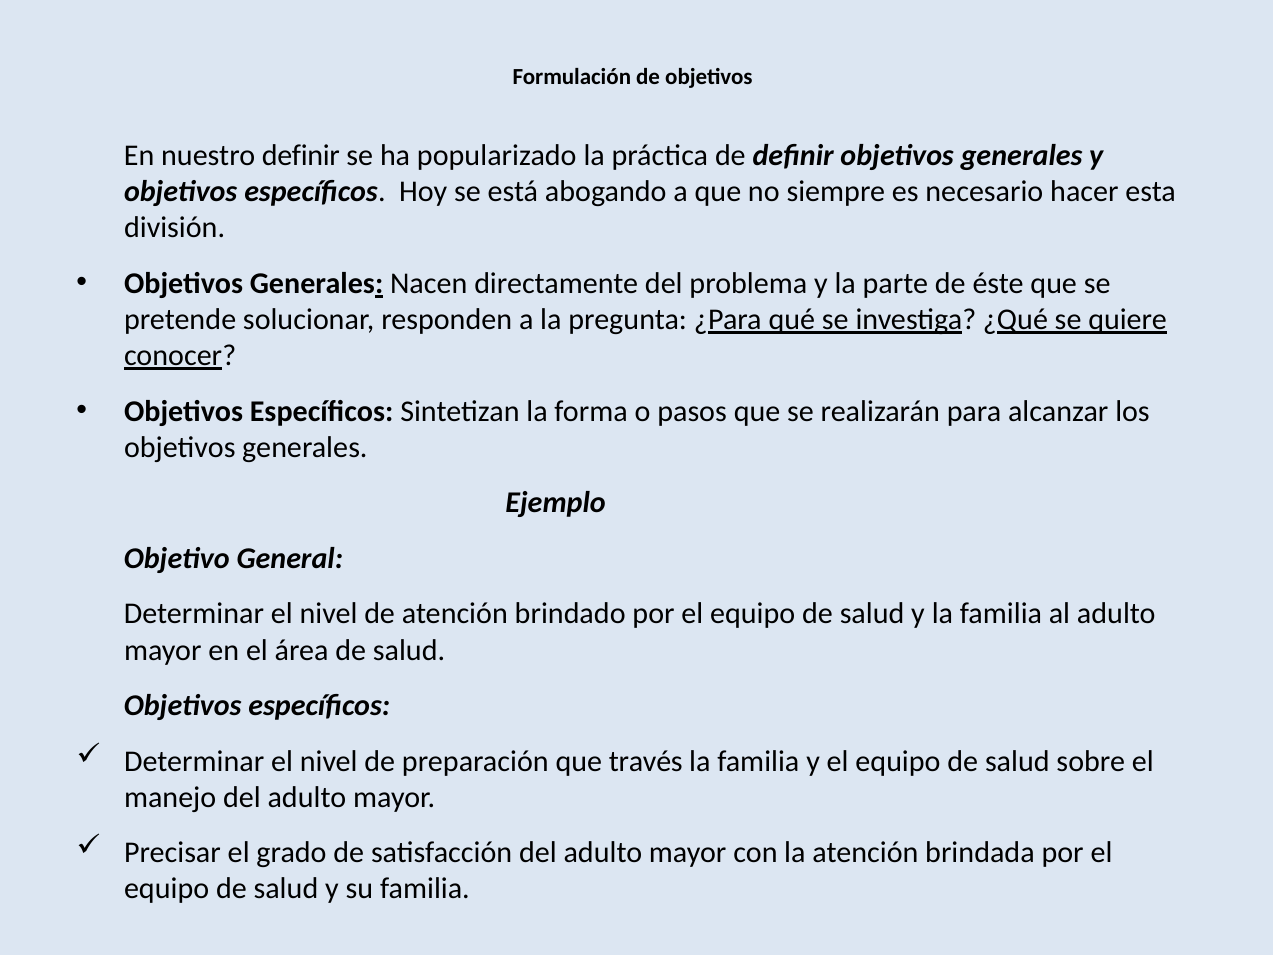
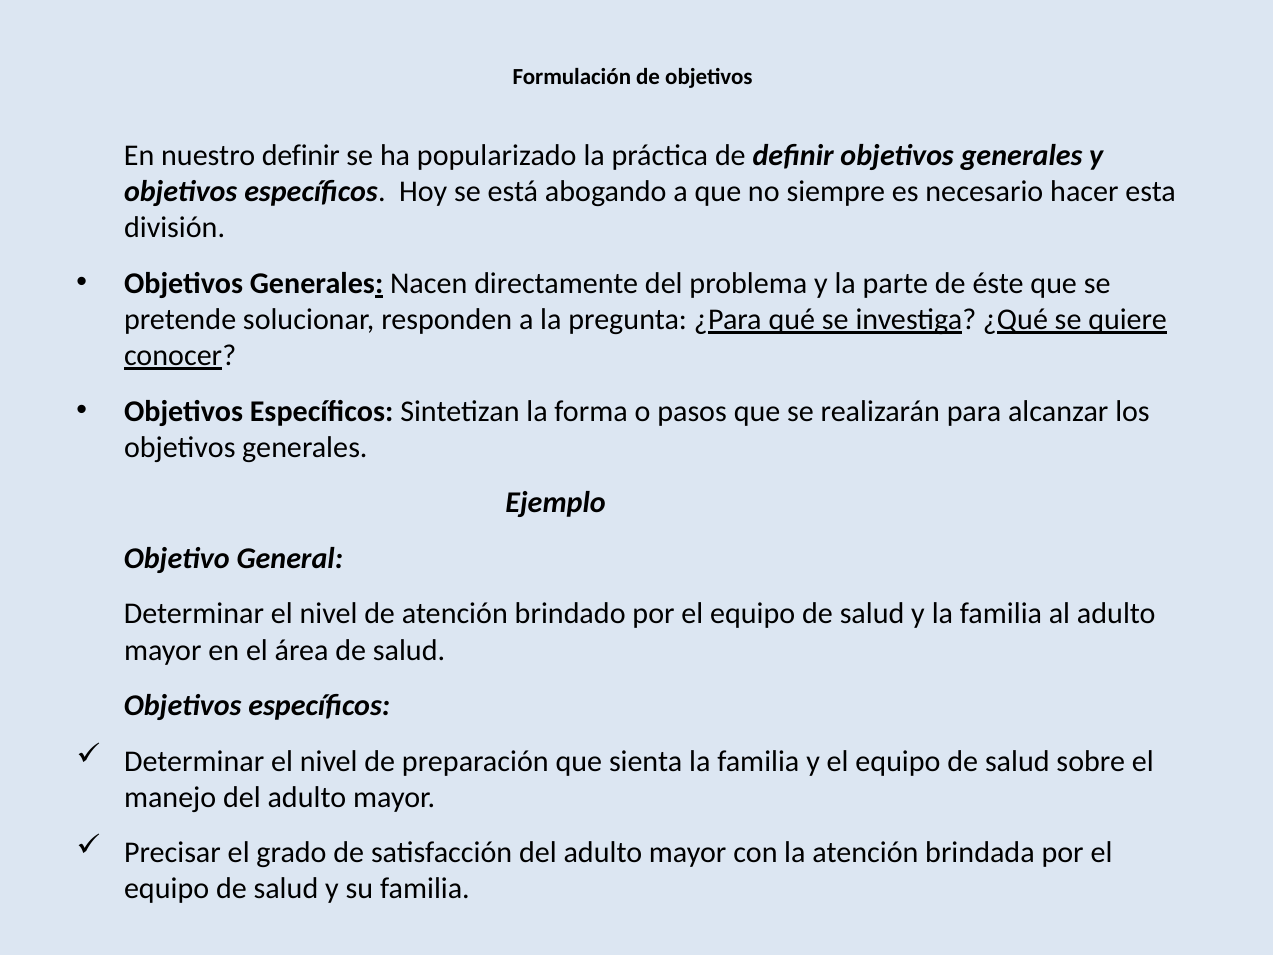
través: través -> sienta
